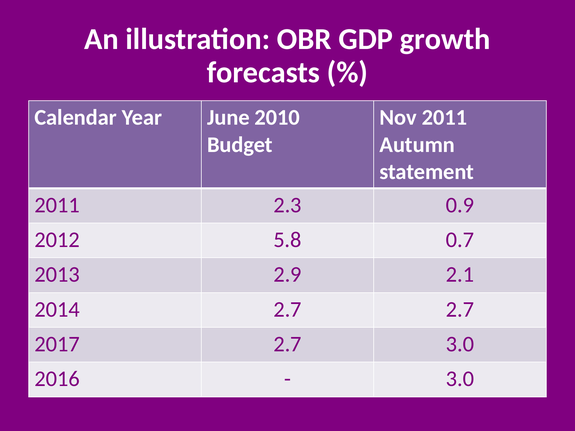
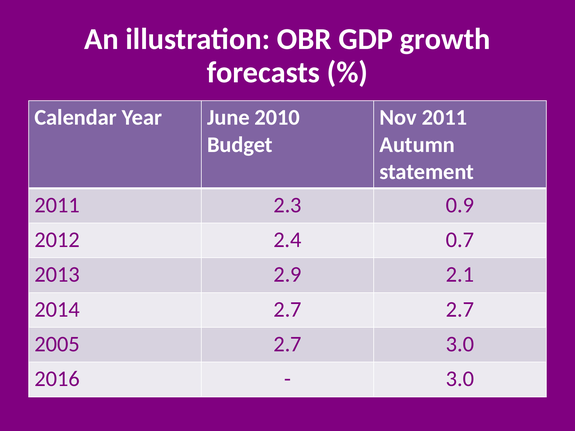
5.8: 5.8 -> 2.4
2017: 2017 -> 2005
